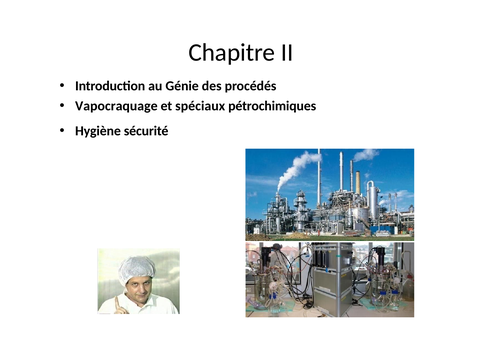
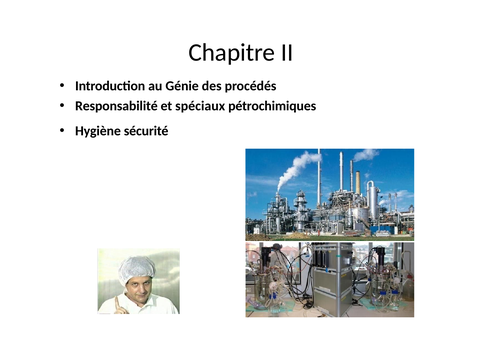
Vapocraquage: Vapocraquage -> Responsabilité
